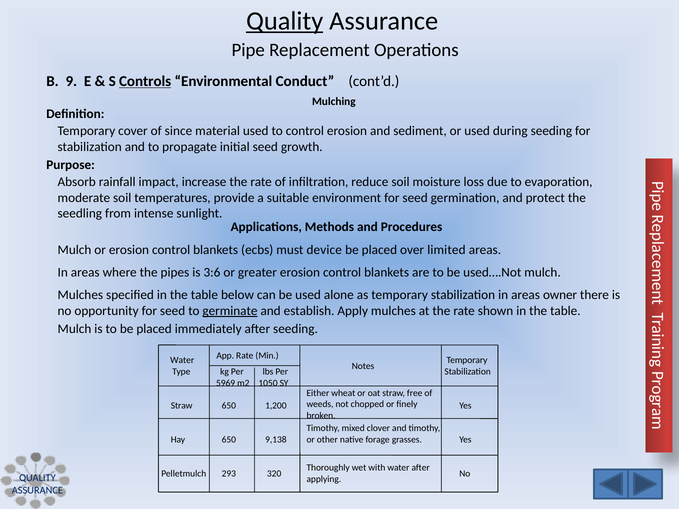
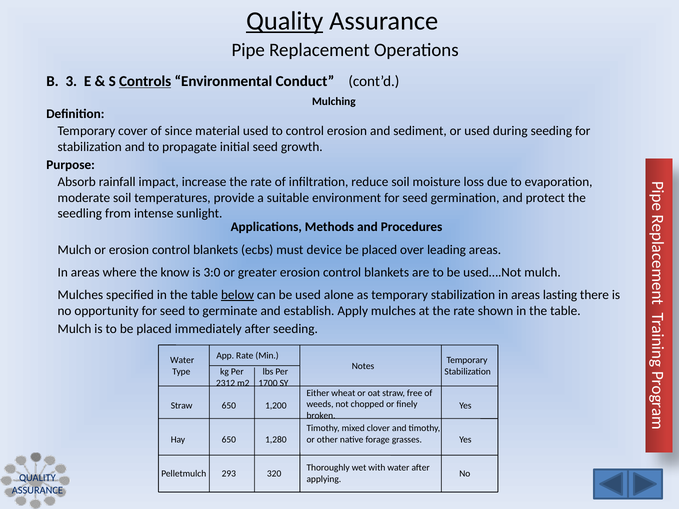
9: 9 -> 3
limited: limited -> leading
pipes: pipes -> know
3:6: 3:6 -> 3:0
below underline: none -> present
owner: owner -> lasting
germinate underline: present -> none
5969: 5969 -> 2312
1050: 1050 -> 1700
9,138: 9,138 -> 1,280
